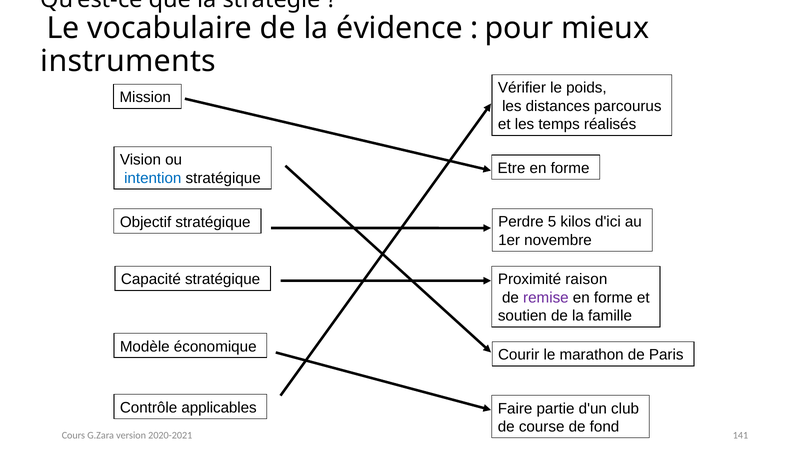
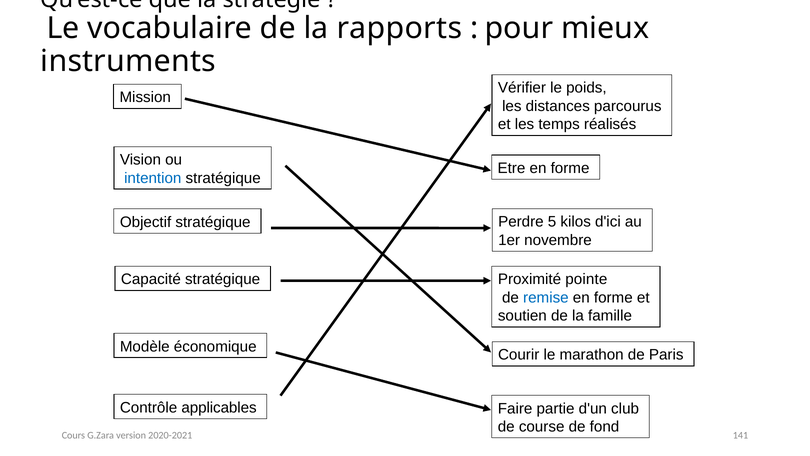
évidence: évidence -> rapports
raison: raison -> pointe
remise colour: purple -> blue
